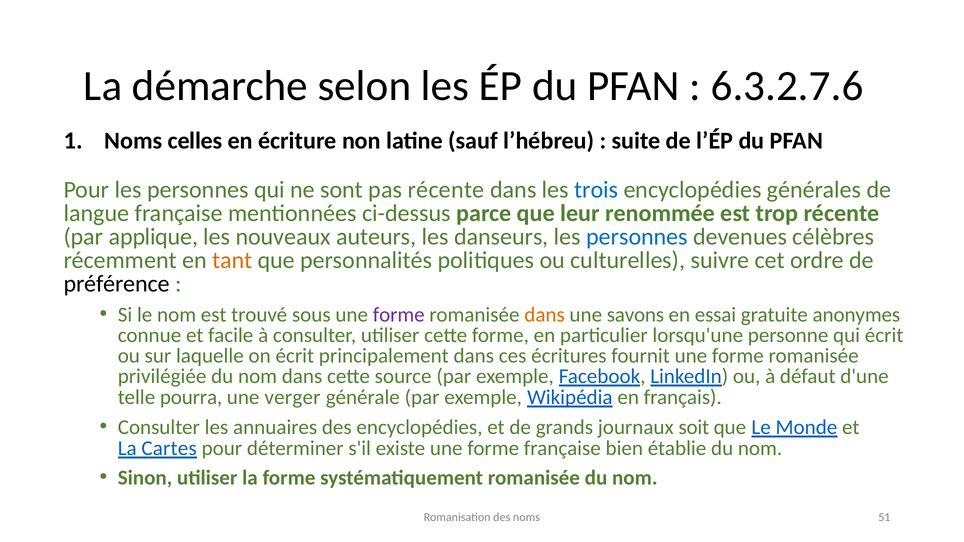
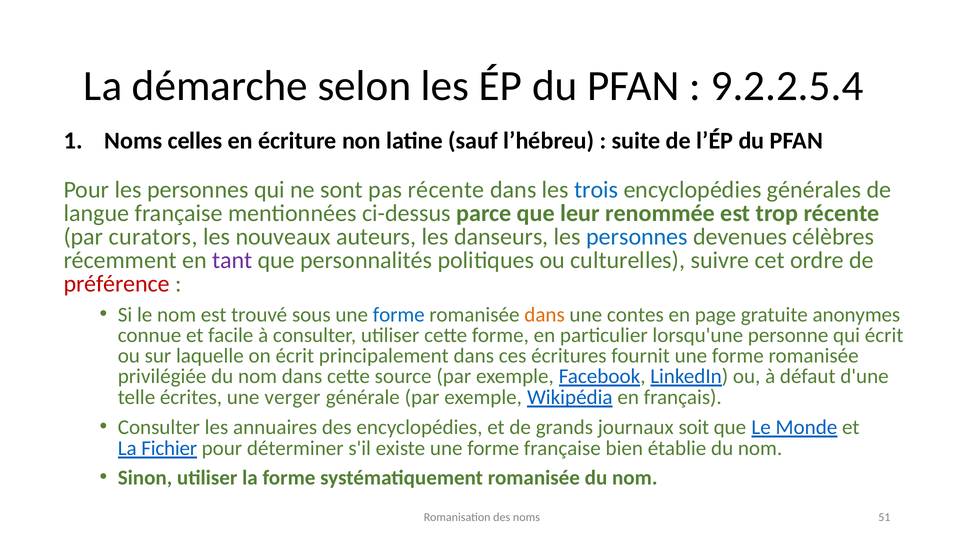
6.3.2.7.6: 6.3.2.7.6 -> 9.2.2.5.4
applique: applique -> curators
tant colour: orange -> purple
préférence colour: black -> red
forme at (399, 315) colour: purple -> blue
savons: savons -> contes
essai: essai -> page
pourra: pourra -> écrites
Cartes: Cartes -> Fichier
